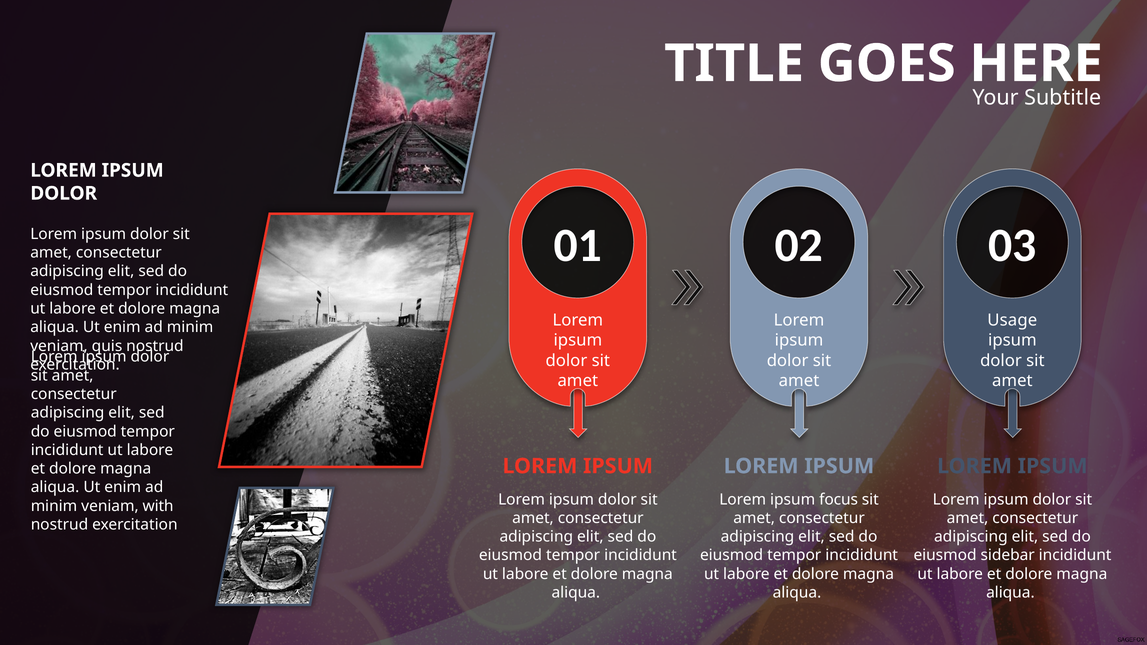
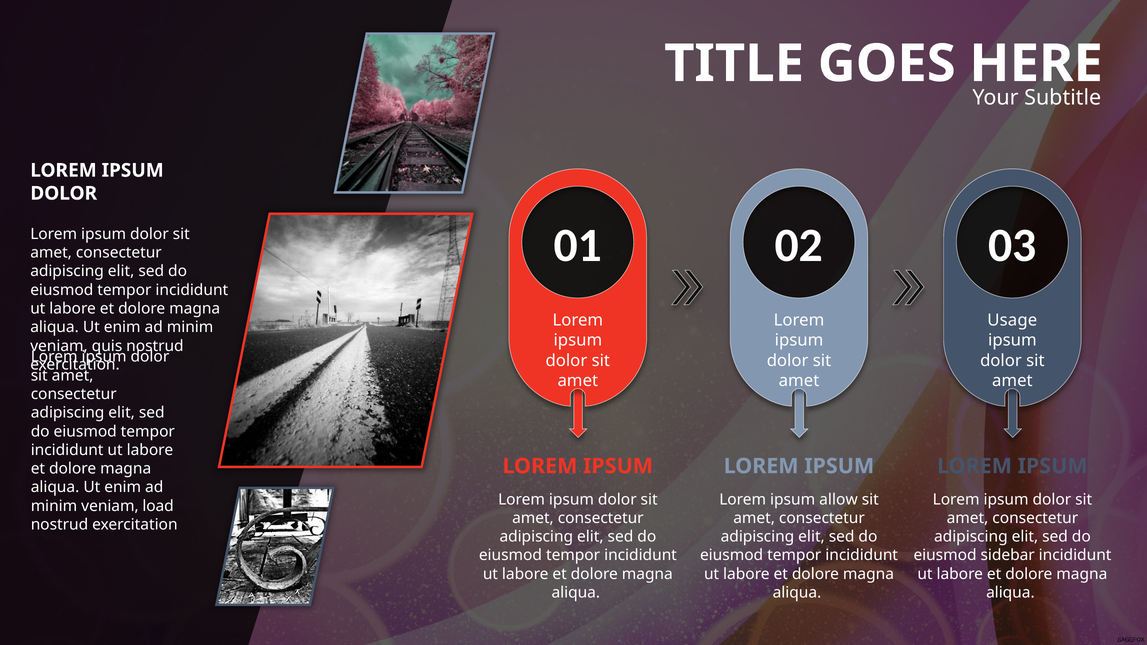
focus: focus -> allow
with: with -> load
